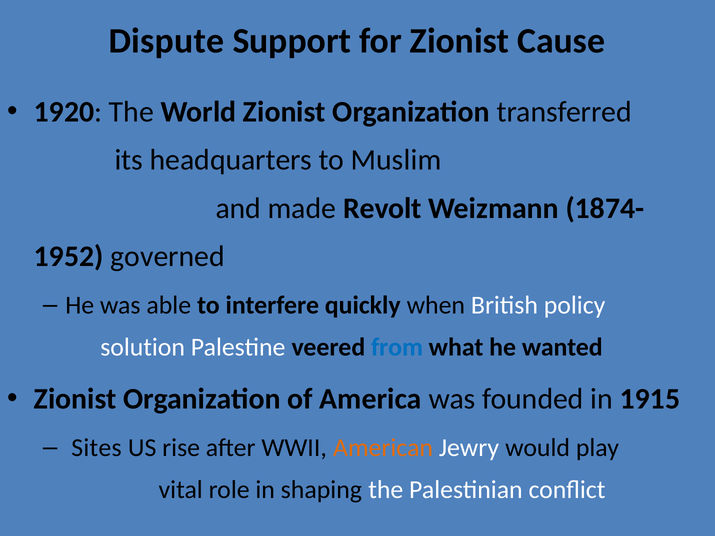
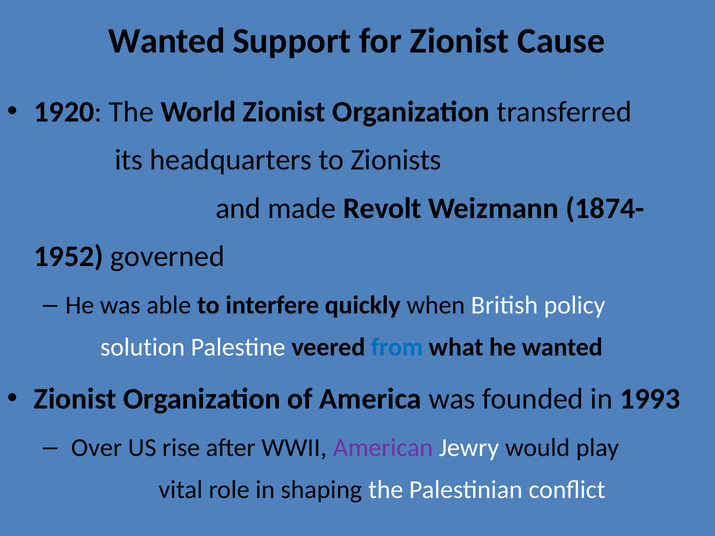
Dispute at (166, 41): Dispute -> Wanted
Muslim: Muslim -> Zionists
1915: 1915 -> 1993
Sites: Sites -> Over
American colour: orange -> purple
